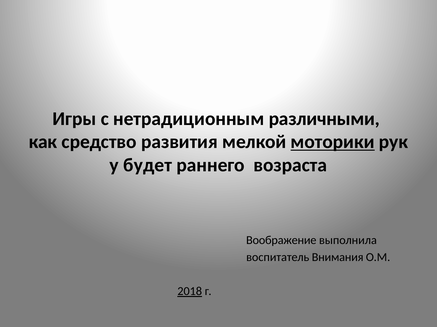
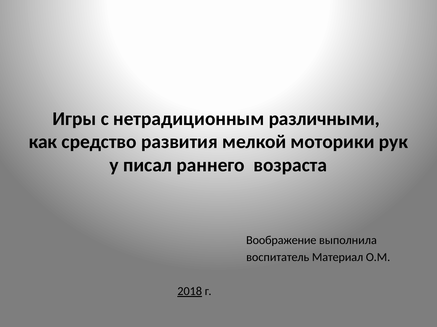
моторики underline: present -> none
будет: будет -> писал
Внимания: Внимания -> Материал
